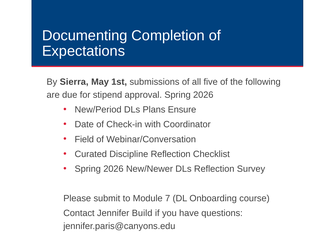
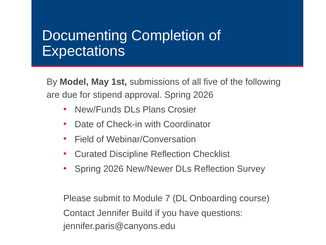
Sierra: Sierra -> Model
New/Period: New/Period -> New/Funds
Ensure: Ensure -> Crosier
